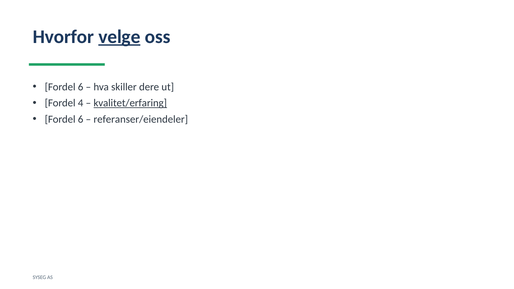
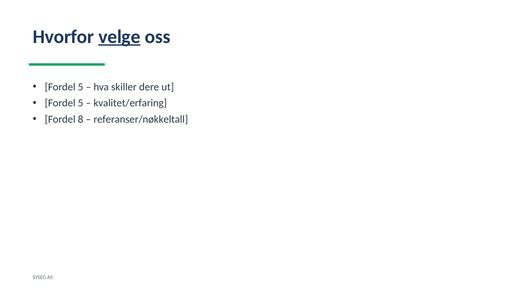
6 at (81, 87): 6 -> 5
4 at (81, 103): 4 -> 5
kvalitet/erfaring underline: present -> none
6 at (81, 119): 6 -> 8
referanser/eiendeler: referanser/eiendeler -> referanser/nøkkeltall
